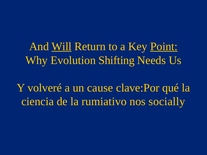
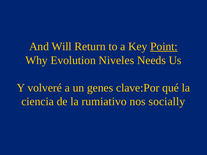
Will underline: present -> none
Shifting: Shifting -> Niveles
cause: cause -> genes
